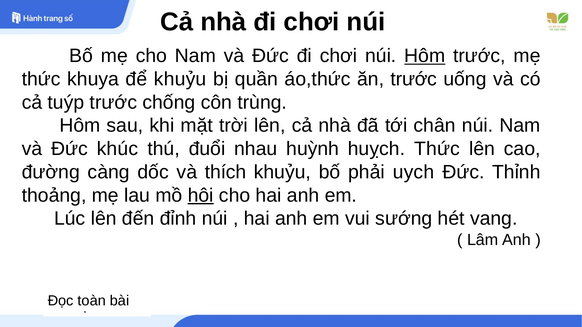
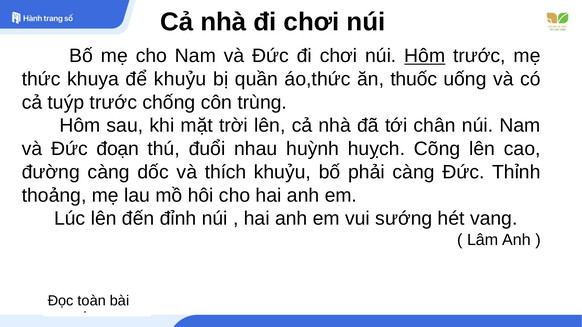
ăn trước: trước -> thuốc
khúc: khúc -> đoạn
huỵch Thức: Thức -> Cõng
phải uych: uych -> càng
hôi underline: present -> none
